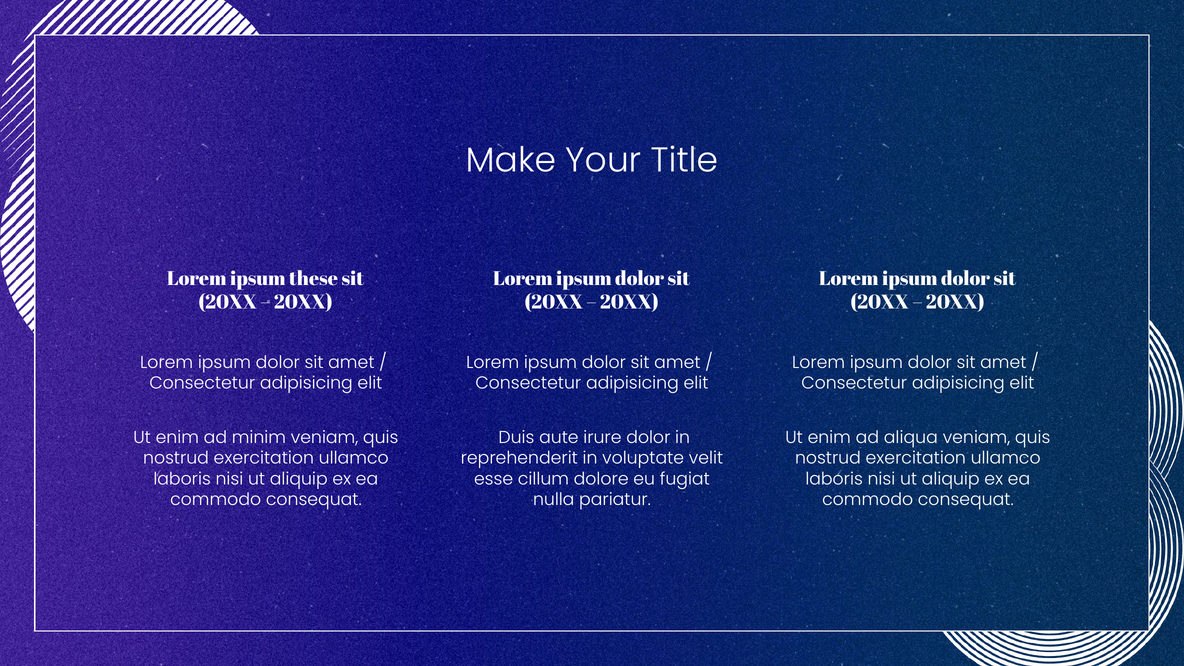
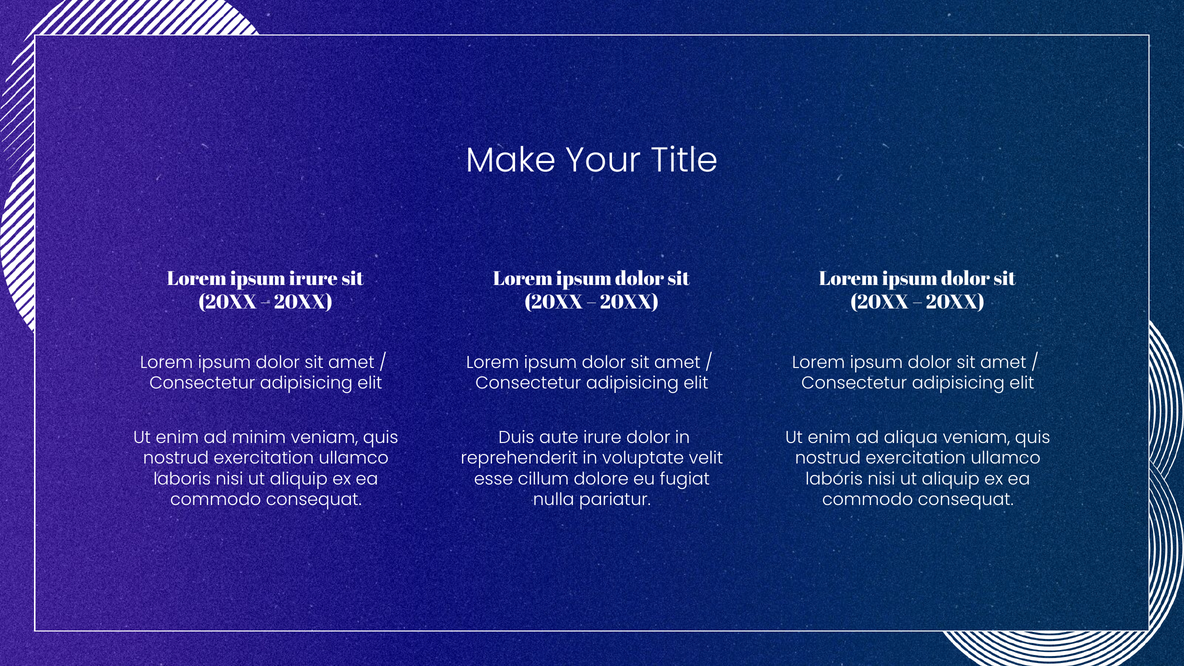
ipsum these: these -> irure
